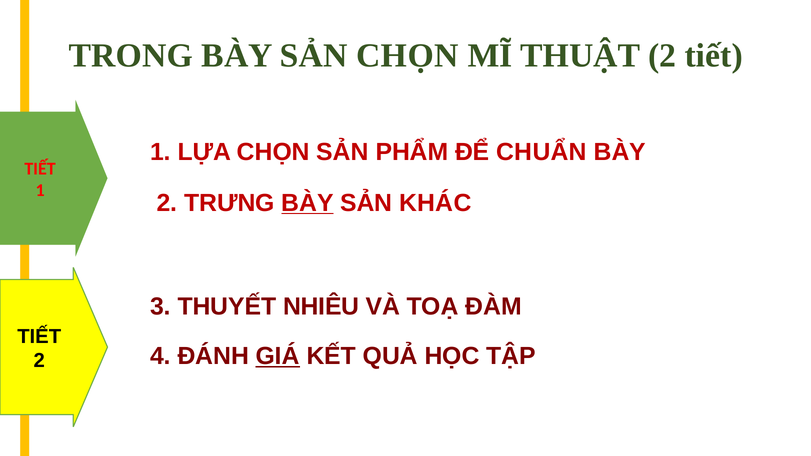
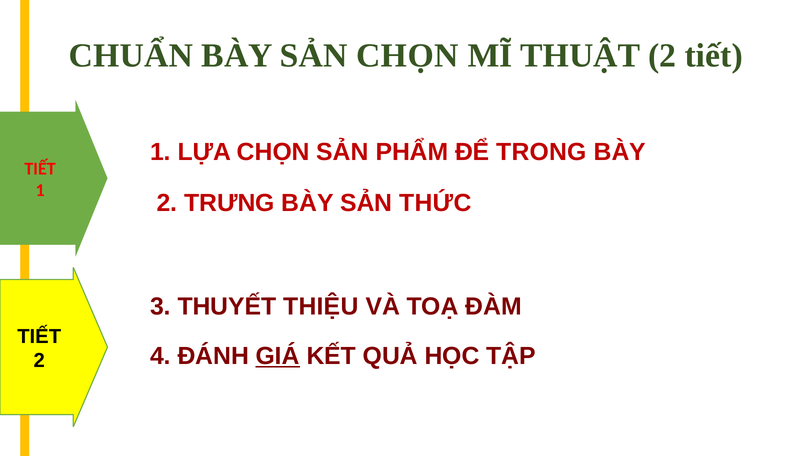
TRONG: TRONG -> CHUẨN
CHUẨN: CHUẨN -> TRONG
BÀY at (308, 203) underline: present -> none
KHÁC: KHÁC -> THỨC
NHIÊU: NHIÊU -> THIỆU
